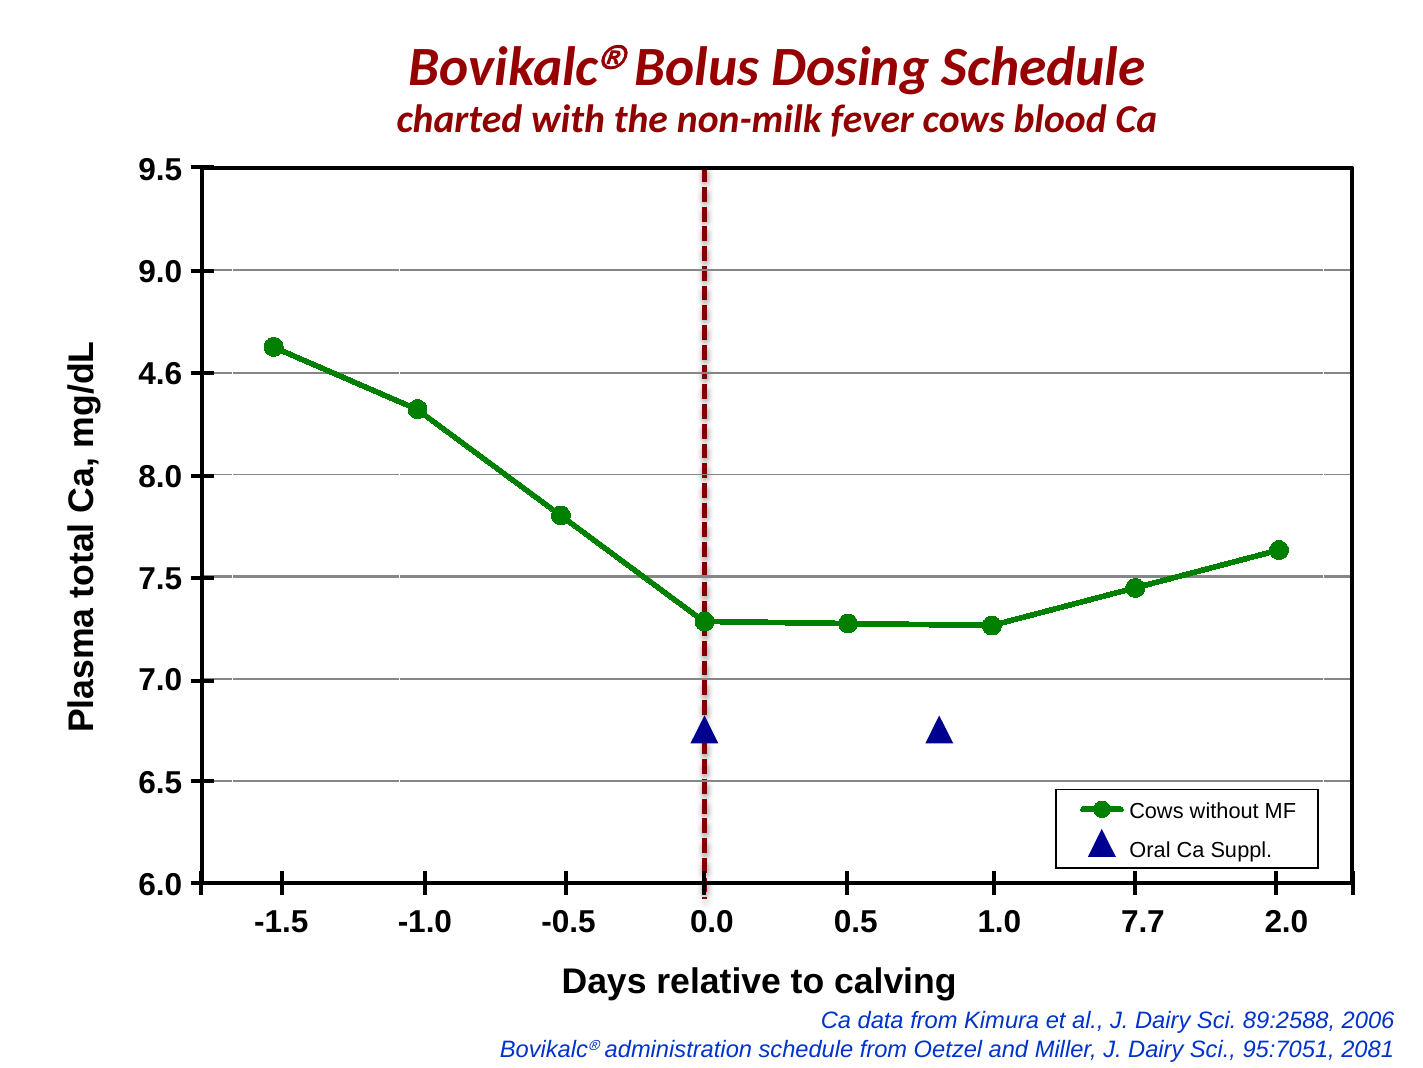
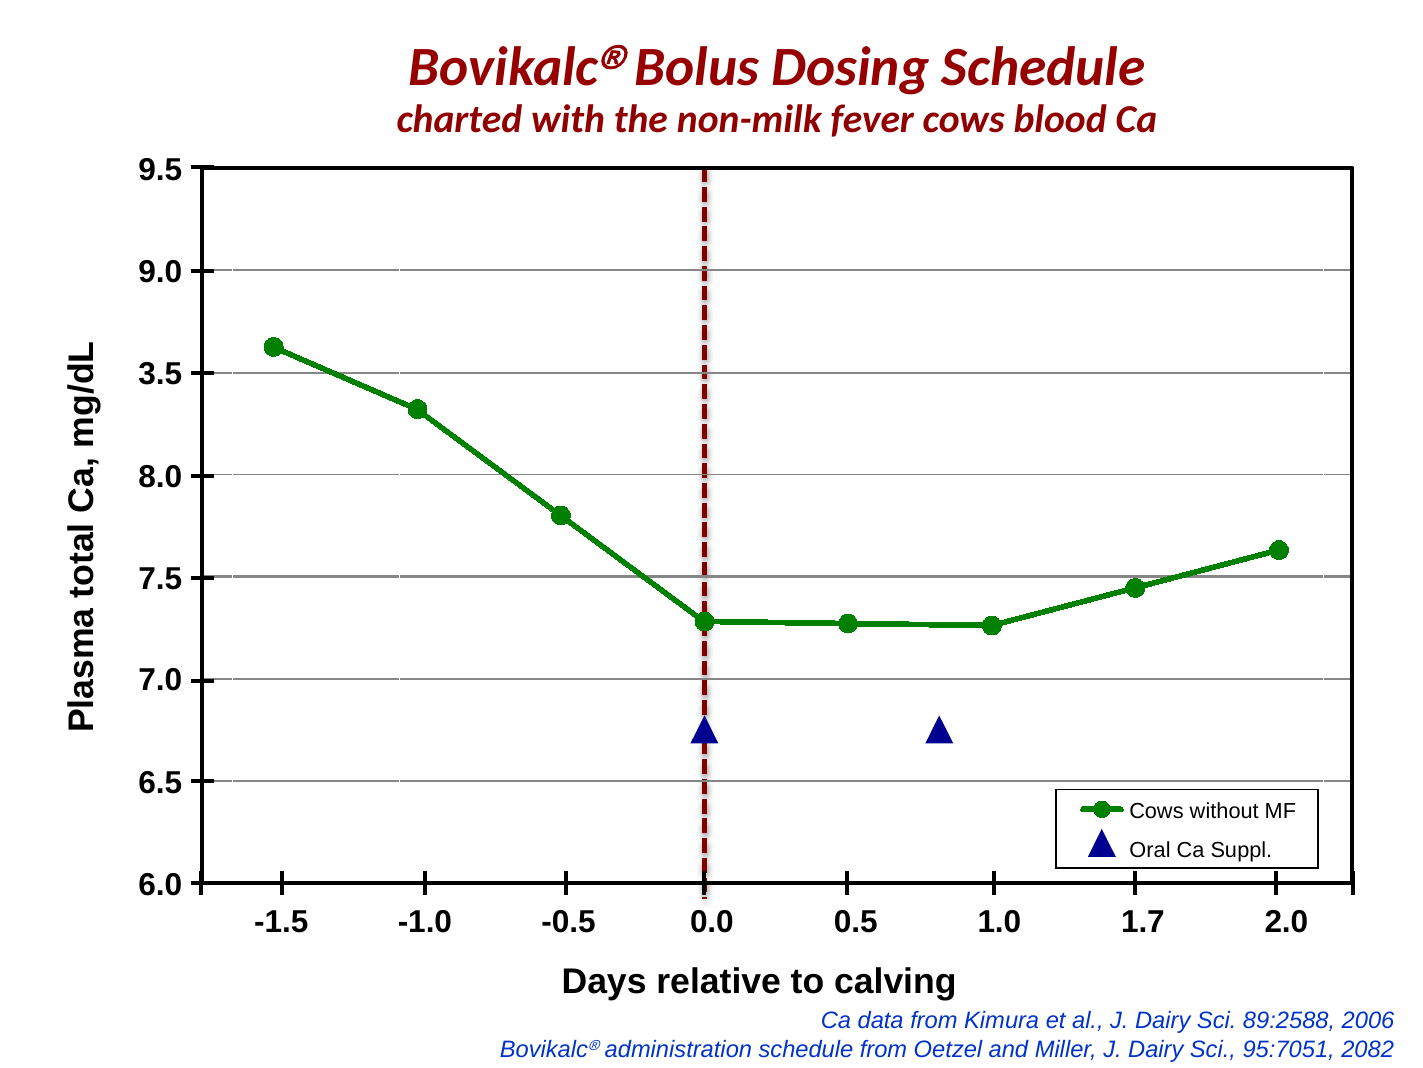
4.6: 4.6 -> 3.5
7.7: 7.7 -> 1.7
2081: 2081 -> 2082
